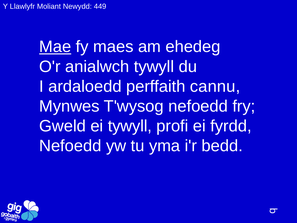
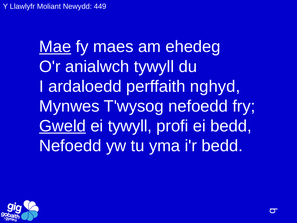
cannu: cannu -> nghyd
Gweld underline: none -> present
ei fyrdd: fyrdd -> bedd
